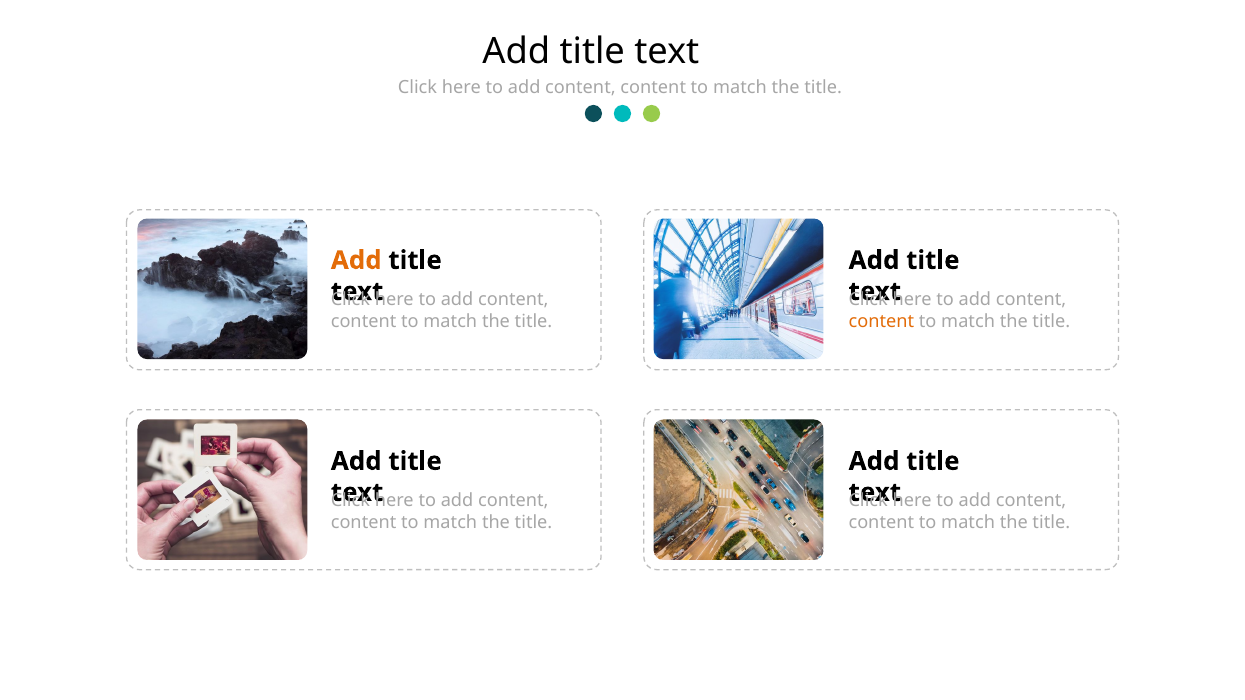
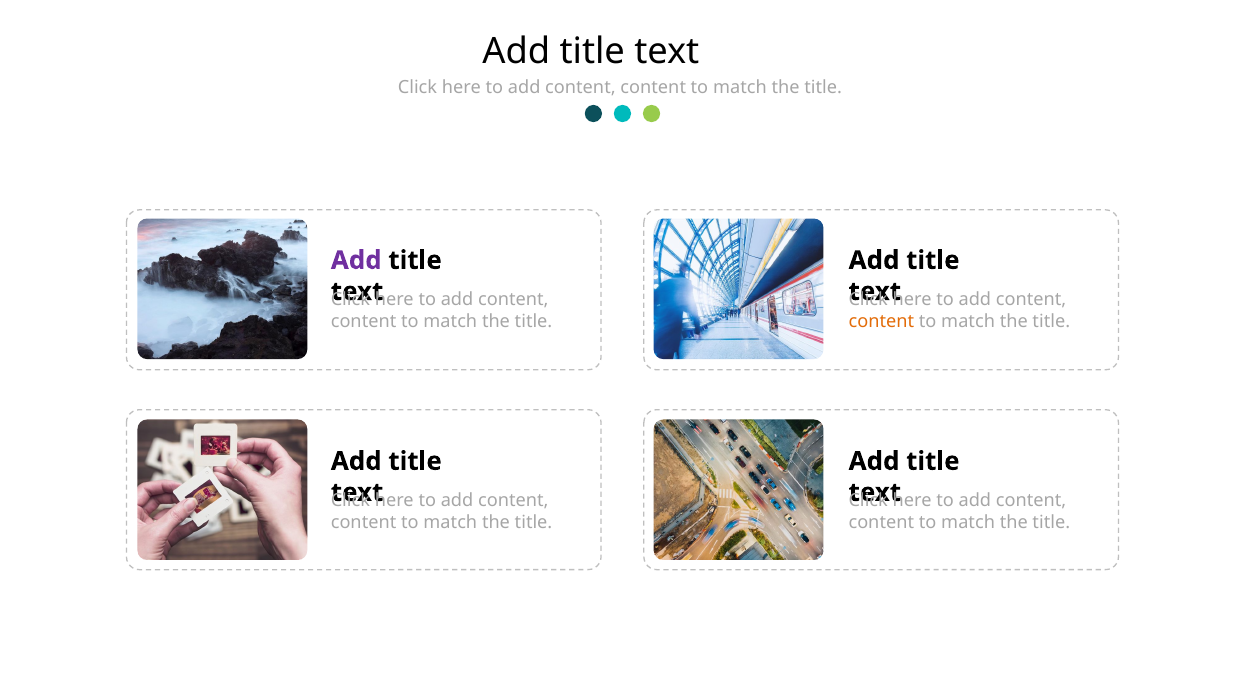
Add at (356, 260) colour: orange -> purple
